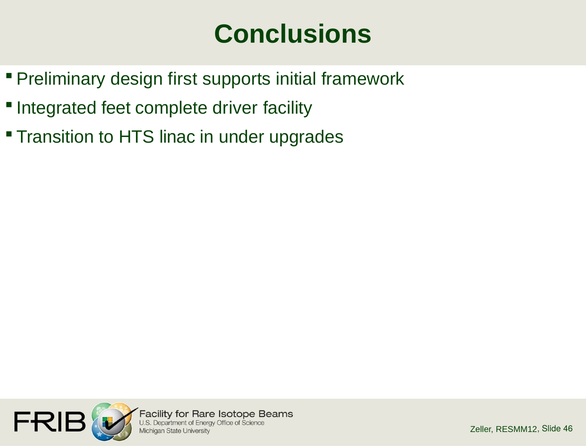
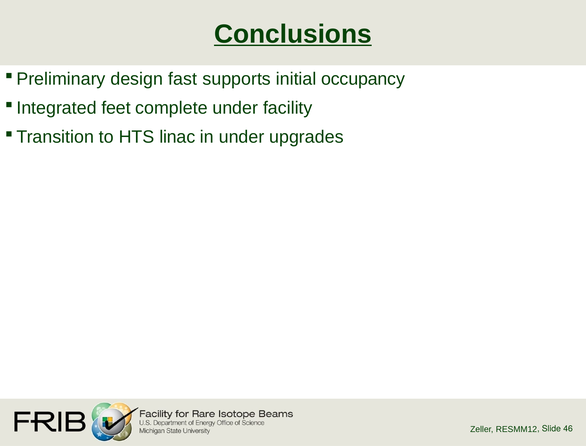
Conclusions underline: none -> present
first: first -> fast
framework: framework -> occupancy
complete driver: driver -> under
